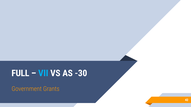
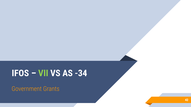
FULL: FULL -> IFOS
VII colour: light blue -> light green
-30: -30 -> -34
